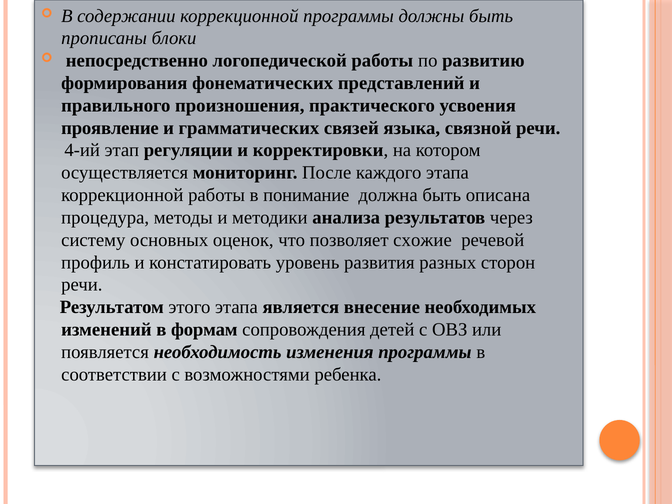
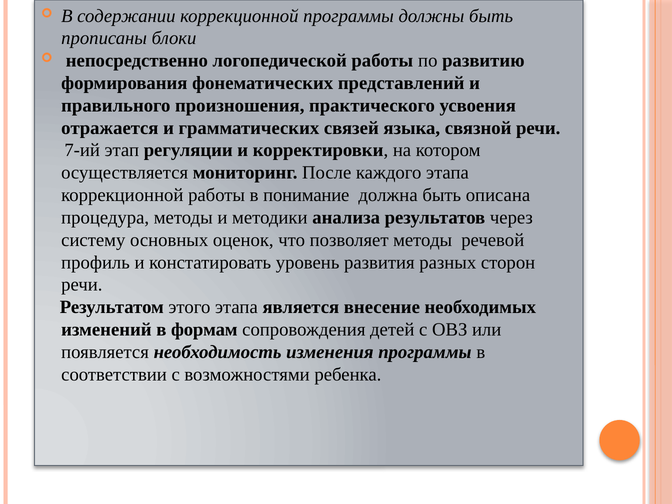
проявление: проявление -> отражается
4-ий: 4-ий -> 7-ий
позволяет схожие: схожие -> методы
